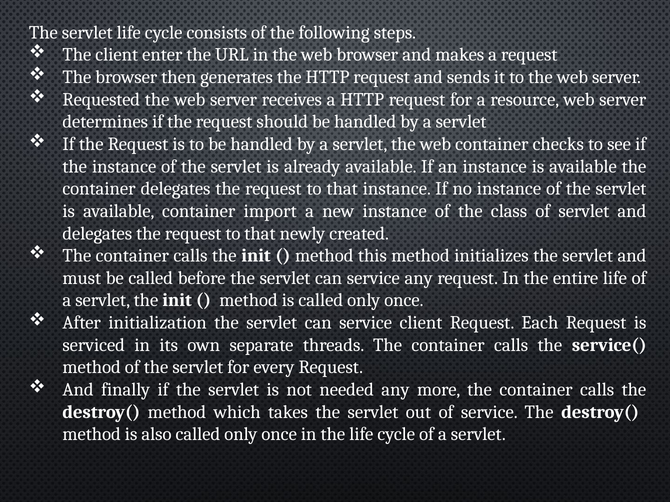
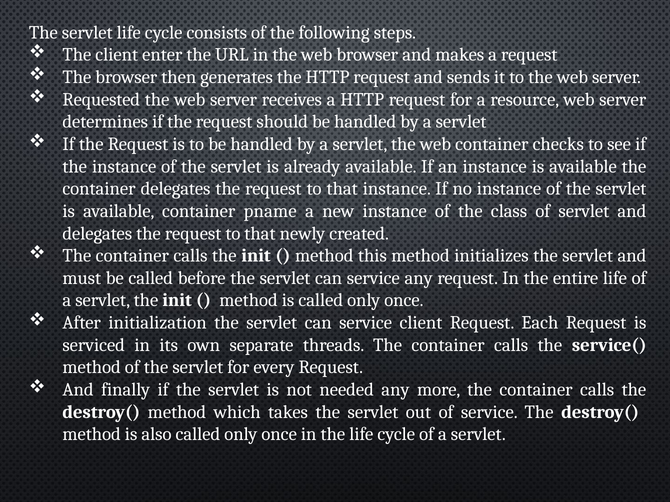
import: import -> pname
